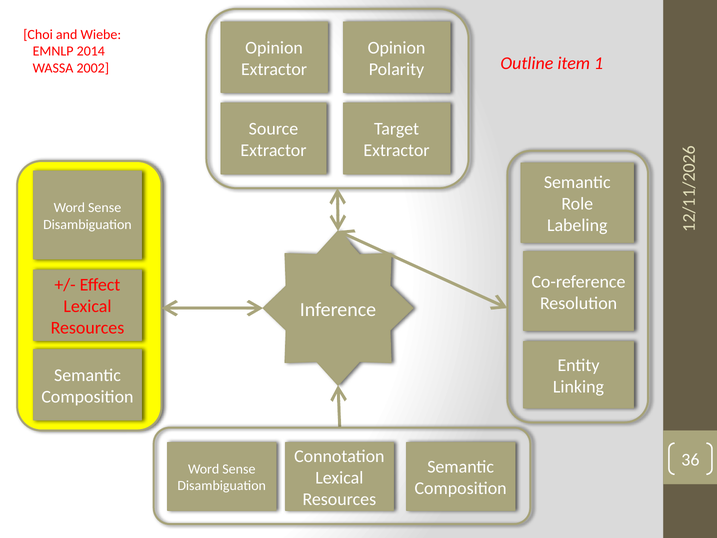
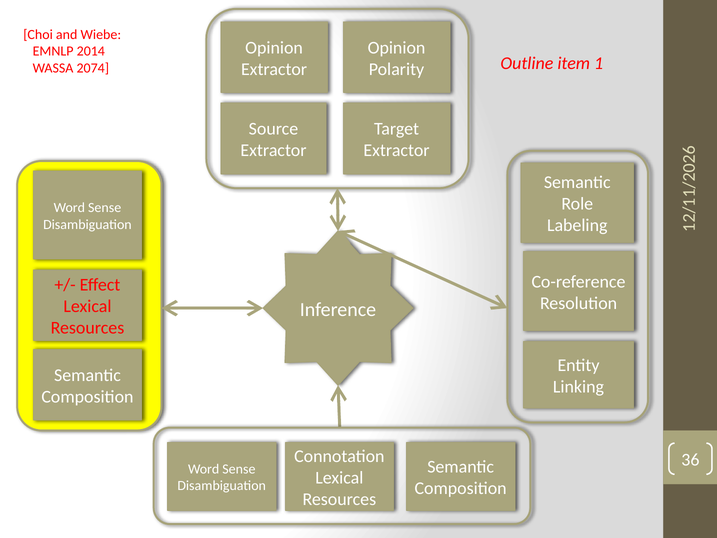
2002: 2002 -> 2074
